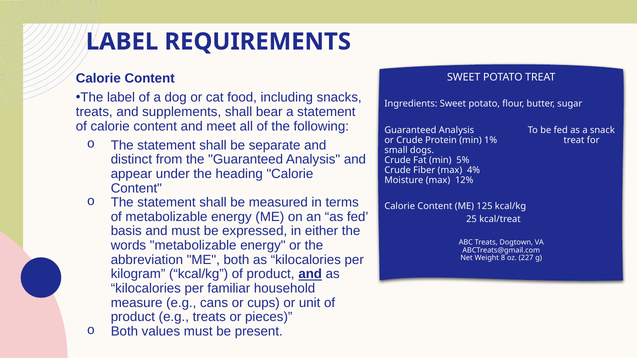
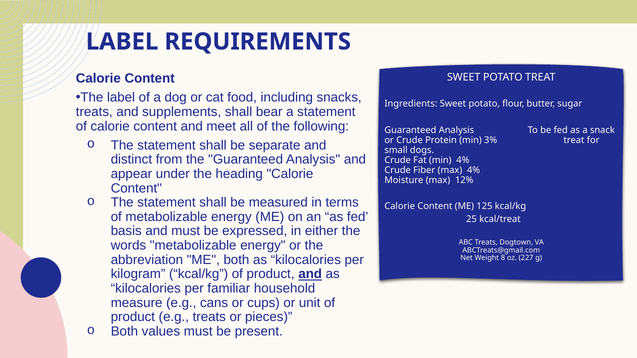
1%: 1% -> 3%
min 5%: 5% -> 4%
